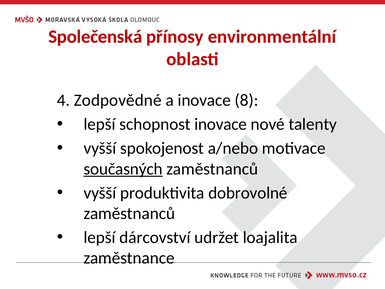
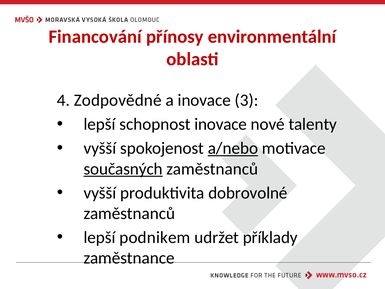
Společenská: Společenská -> Financování
8: 8 -> 3
a/nebo underline: none -> present
dárcovství: dárcovství -> podnikem
loajalita: loajalita -> příklady
